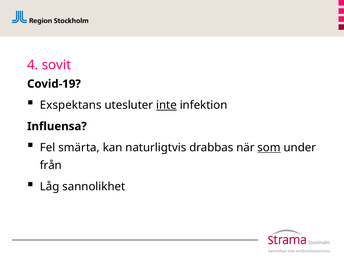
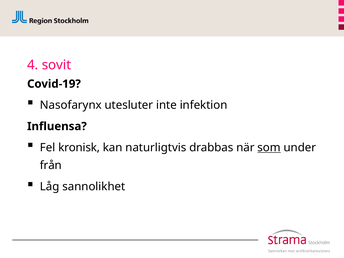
Exspektans: Exspektans -> Nasofarynx
inte underline: present -> none
smärta: smärta -> kronisk
